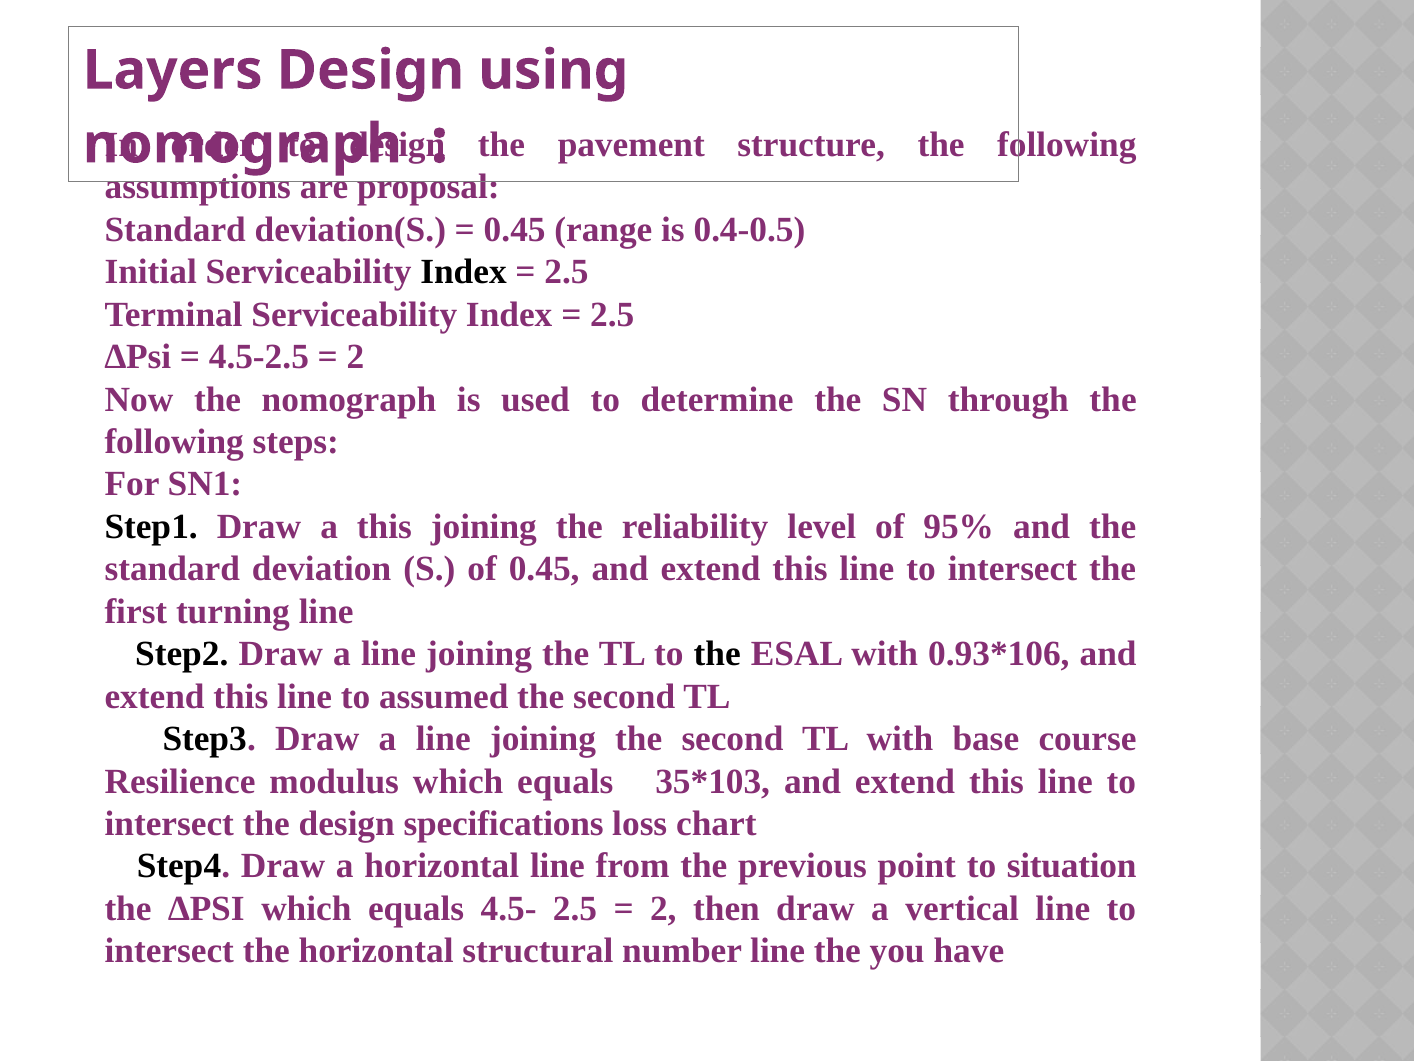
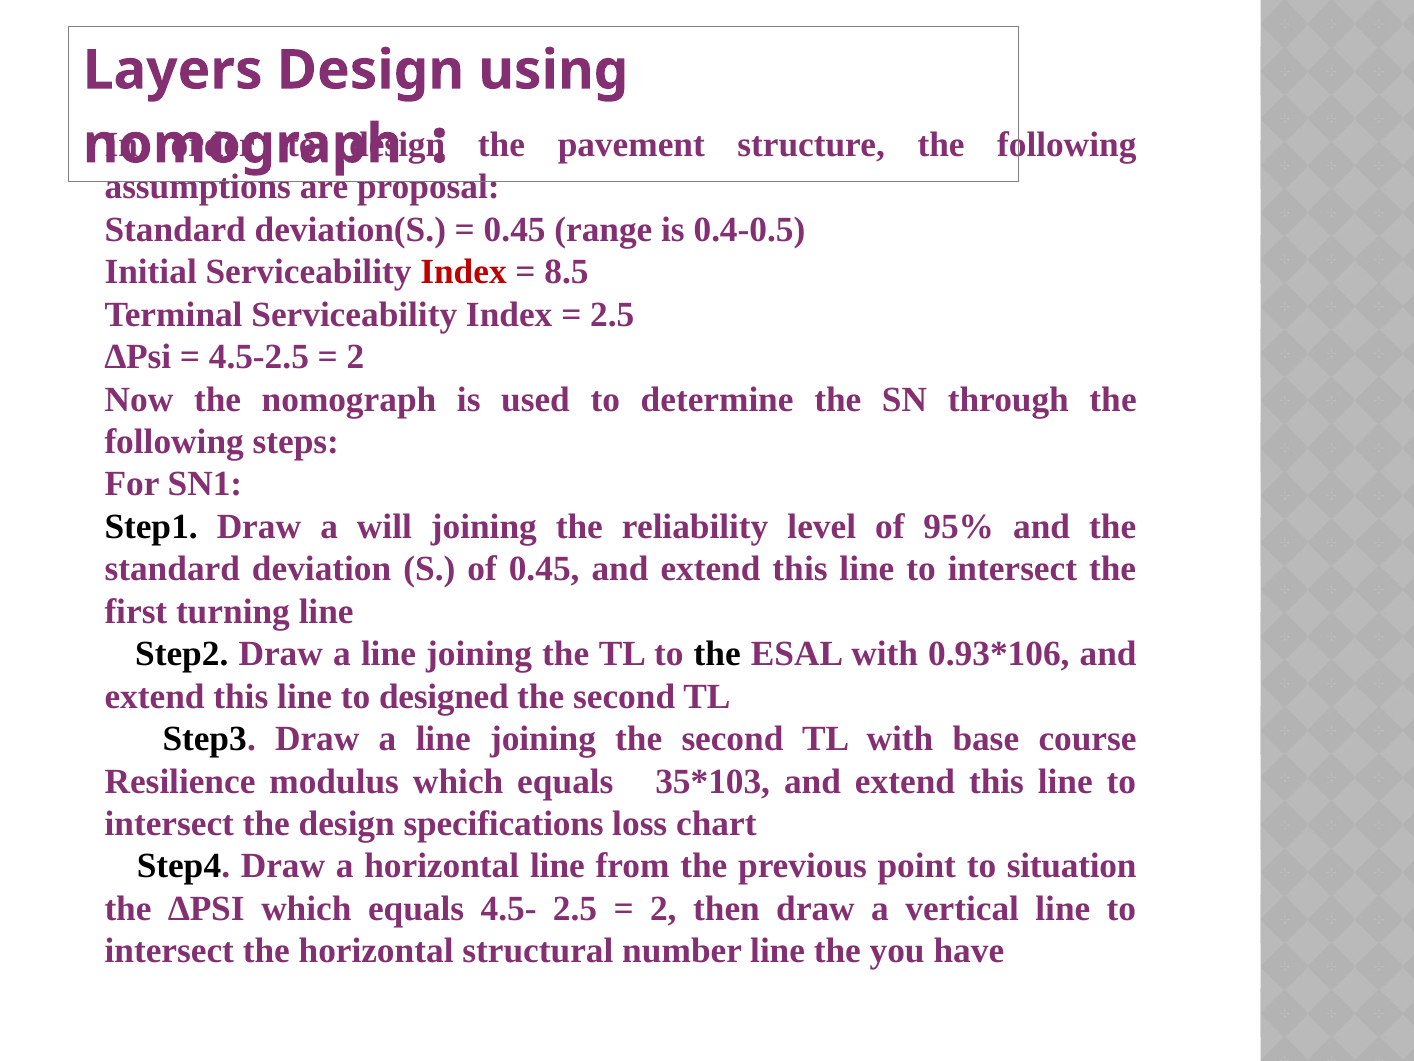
Index at (463, 272) colour: black -> red
2.5 at (566, 272): 2.5 -> 8.5
a this: this -> will
assumed: assumed -> designed
